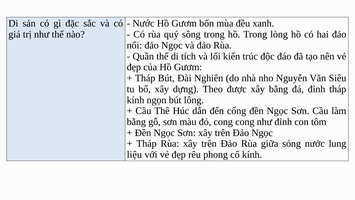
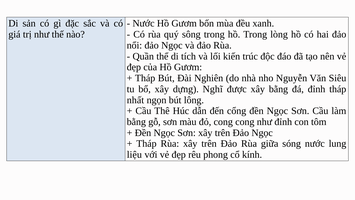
Theo: Theo -> Nghĩ
kính at (136, 100): kính -> nhất
